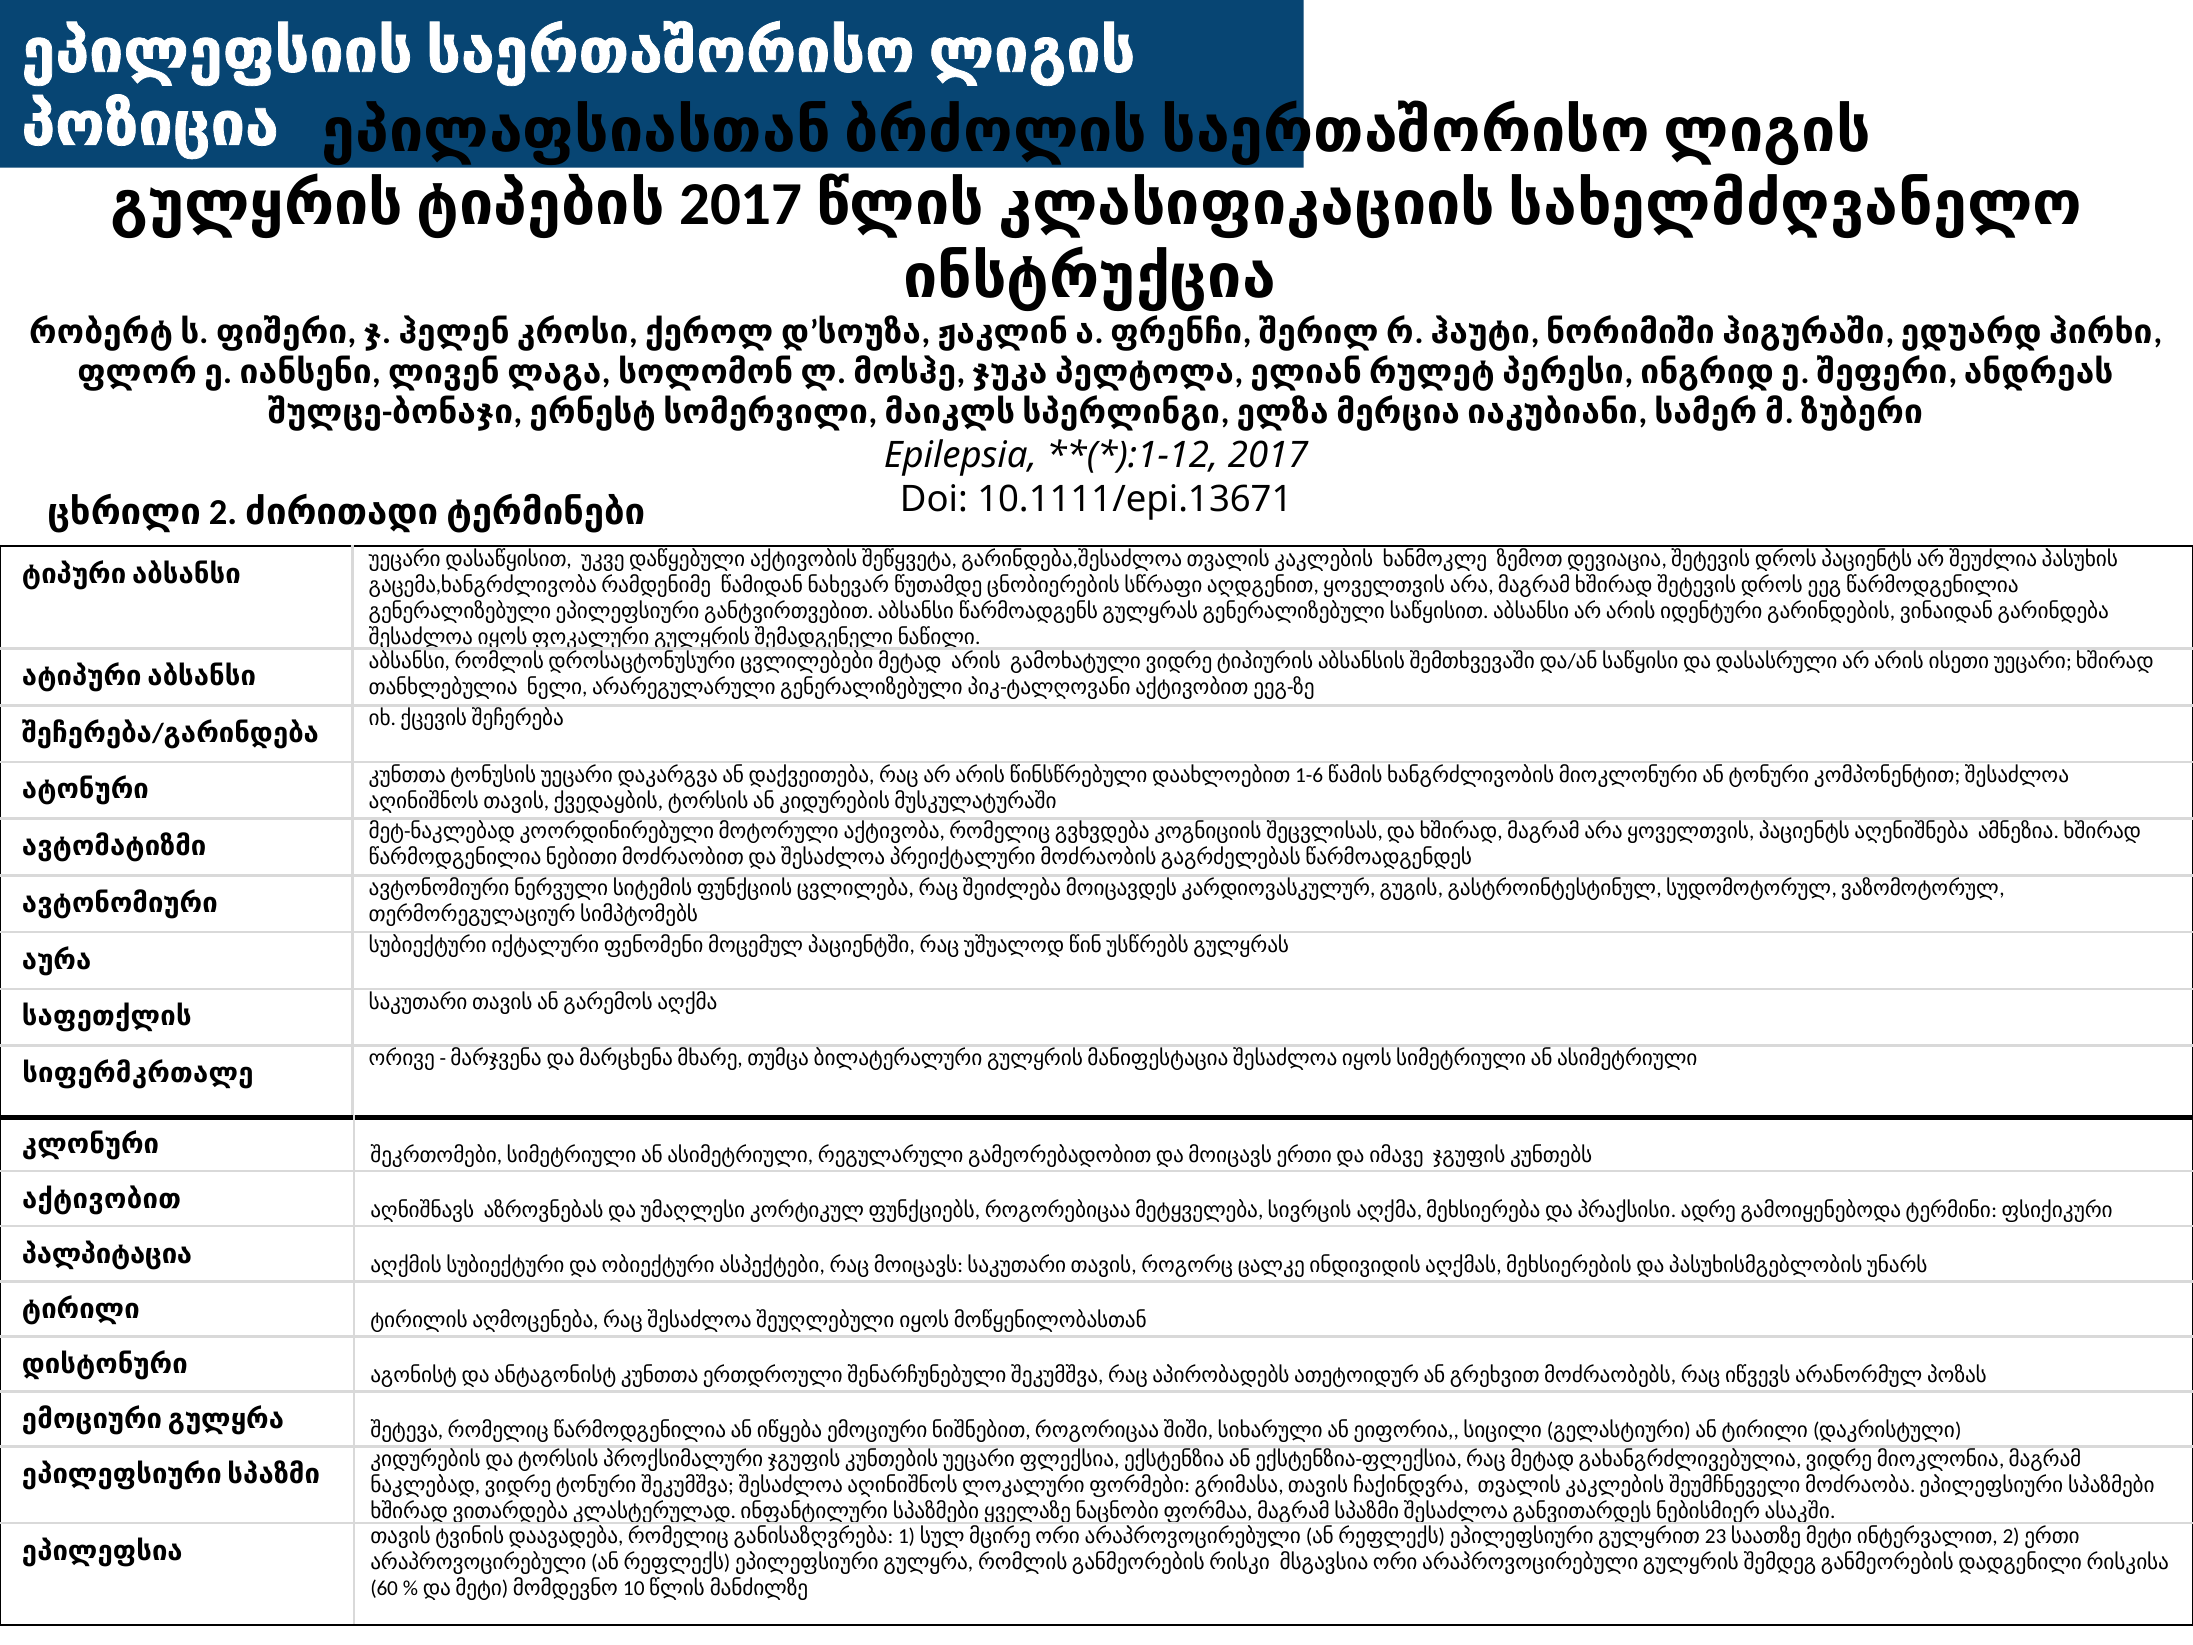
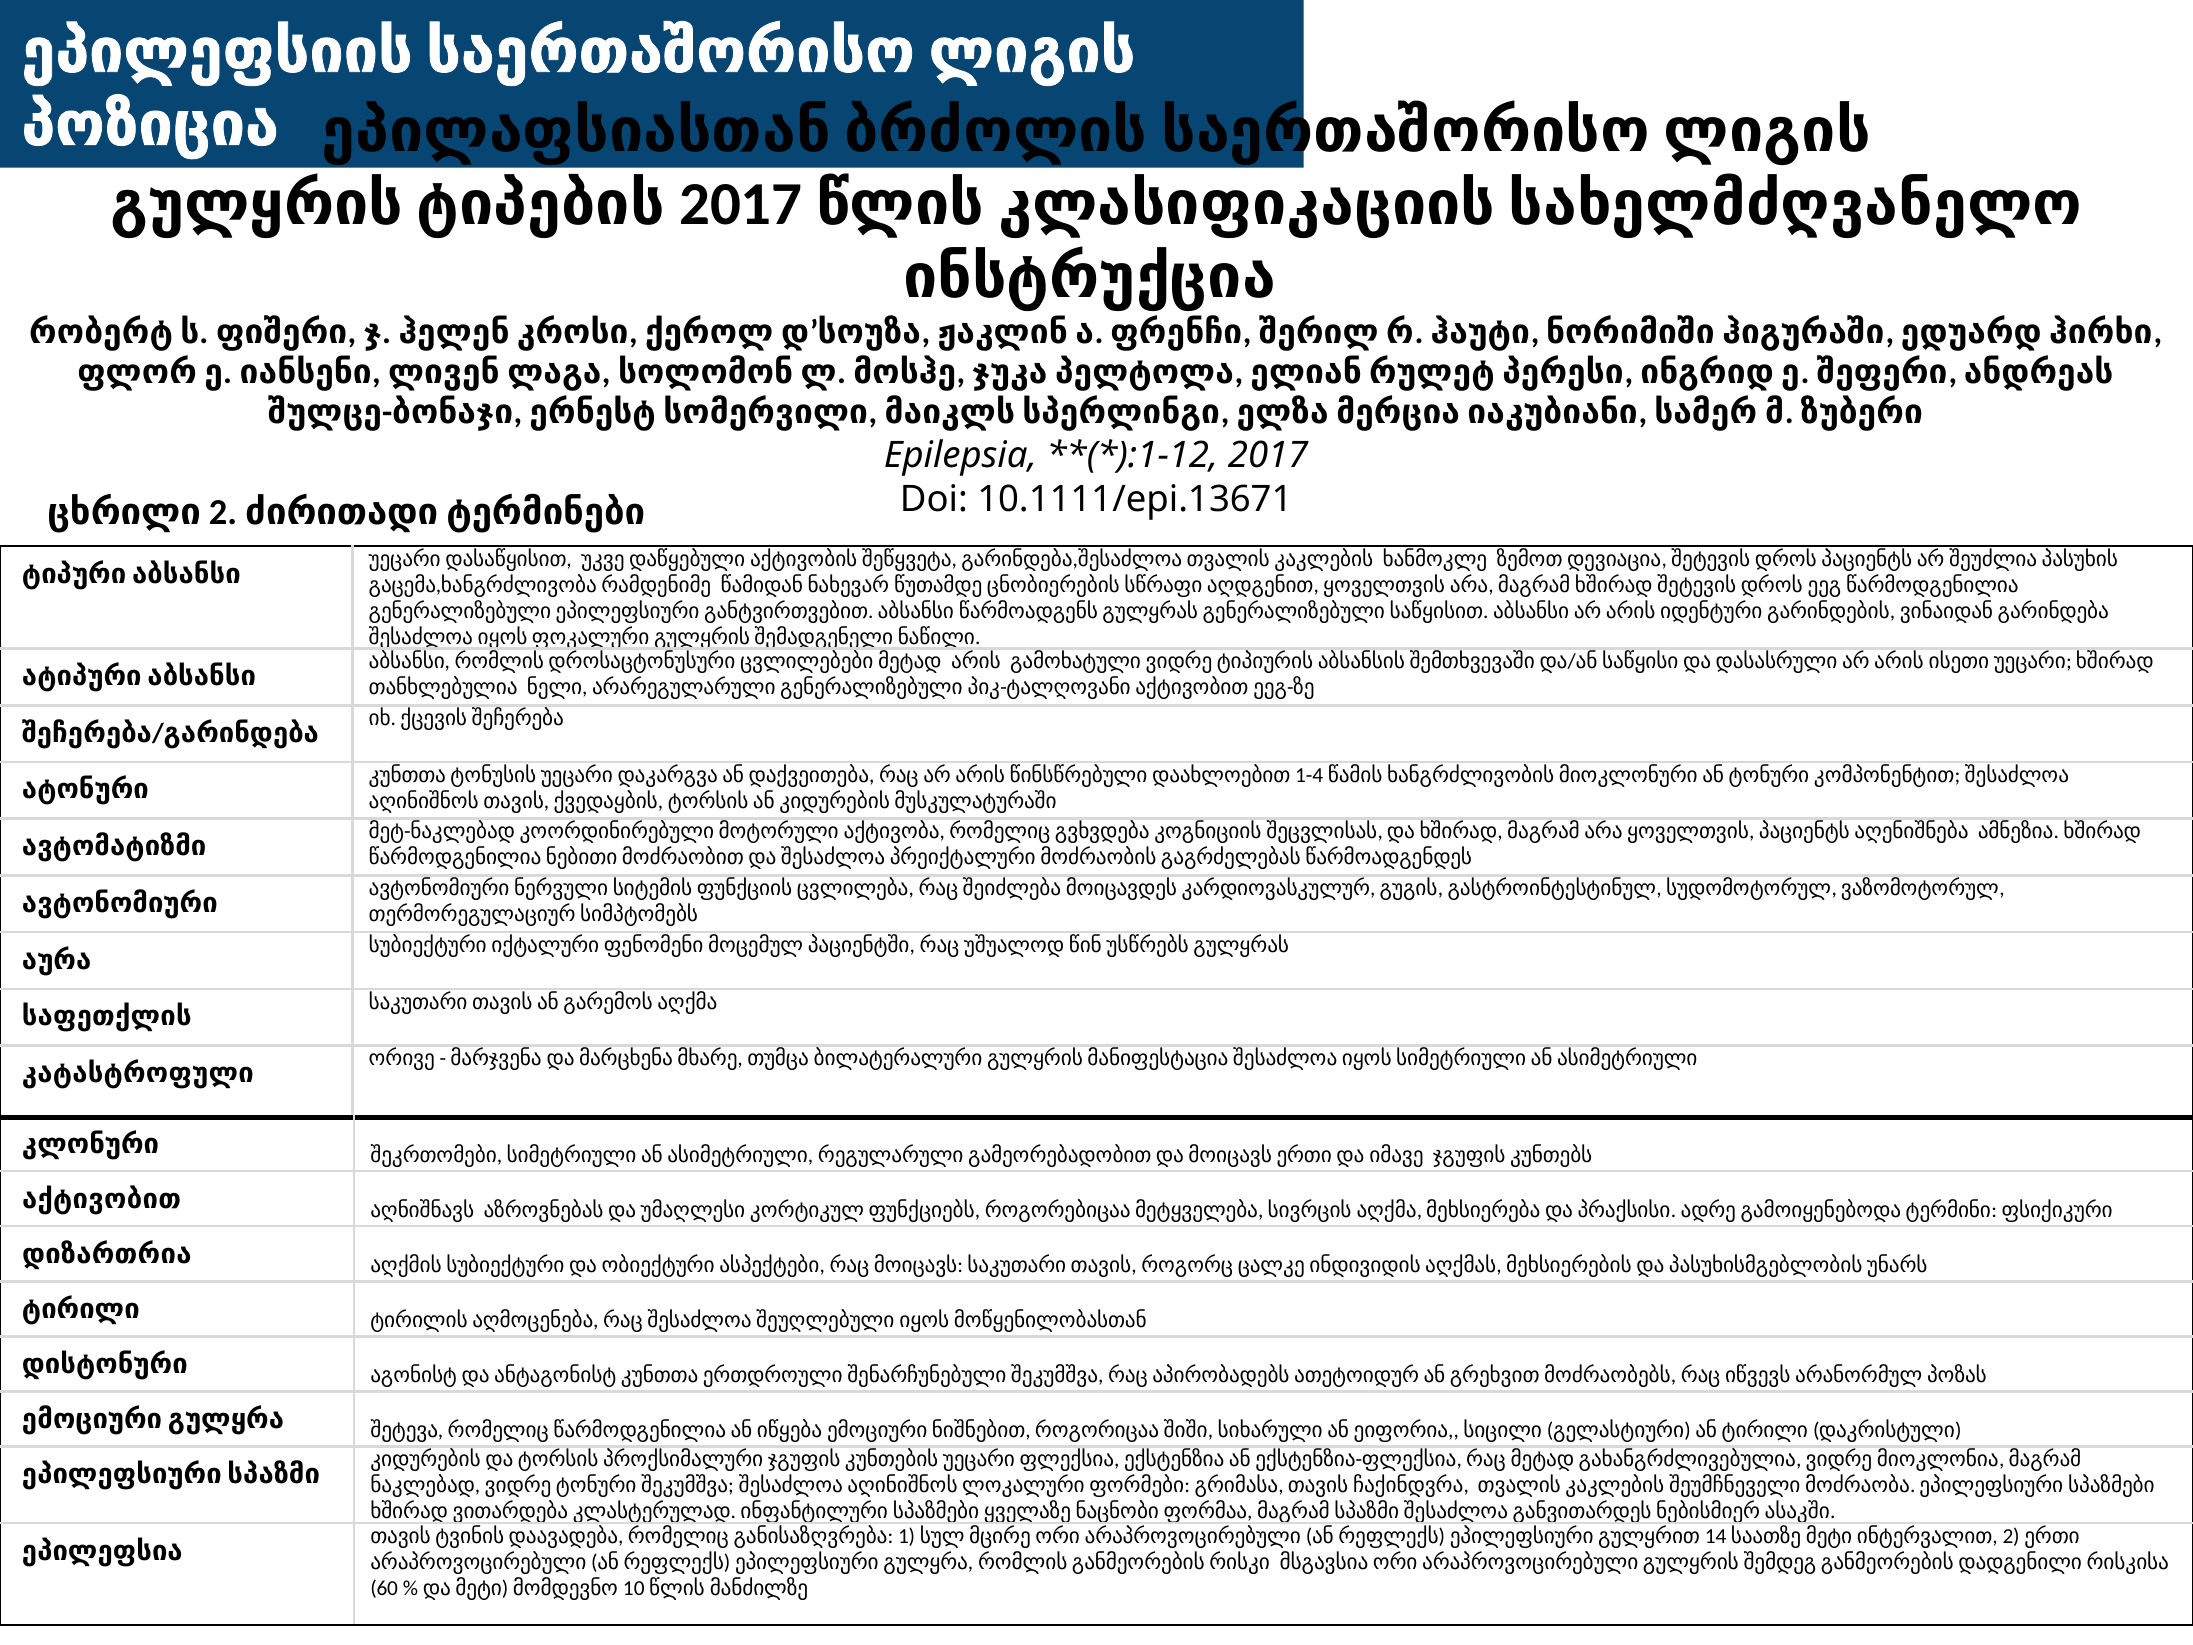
1-6: 1-6 -> 1-4
სიფერმკრთალე: სიფერმკრთალე -> კატასტროფული
პალპიტაცია: პალპიტაცია -> დიზართრია
23: 23 -> 14
